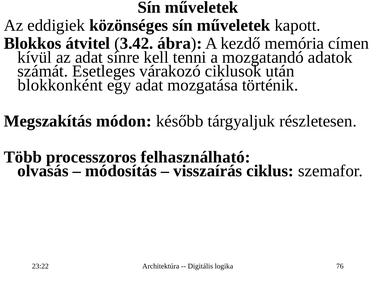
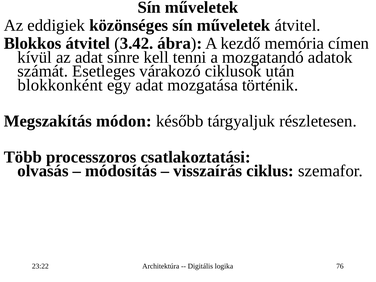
műveletek kapott: kapott -> átvitel
felhasználható: felhasználható -> csatlakoztatási
